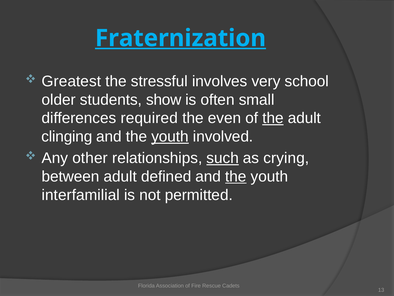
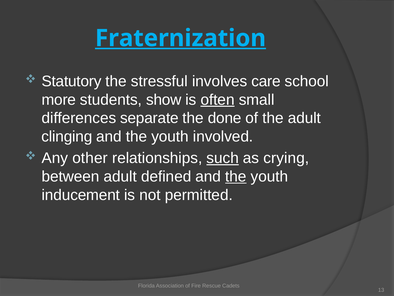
Greatest: Greatest -> Statutory
very: very -> care
older: older -> more
often underline: none -> present
required: required -> separate
even: even -> done
the at (273, 118) underline: present -> none
youth at (170, 136) underline: present -> none
interfamilial: interfamilial -> inducement
